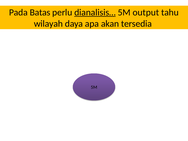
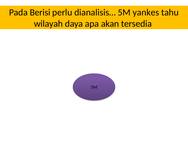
Batas: Batas -> Berisi
dianalisis… underline: present -> none
output: output -> yankes
